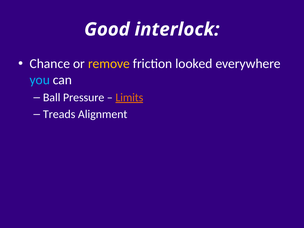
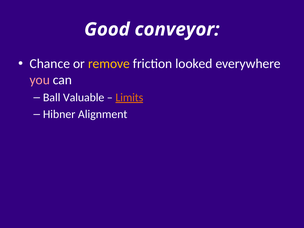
interlock: interlock -> conveyor
you colour: light blue -> pink
Pressure: Pressure -> Valuable
Treads: Treads -> Hibner
